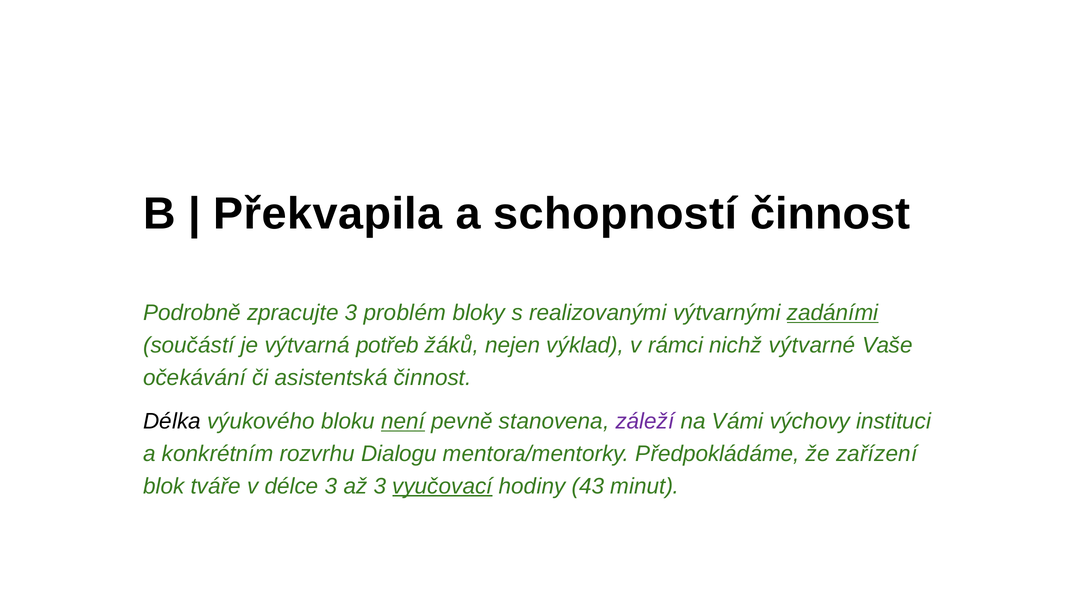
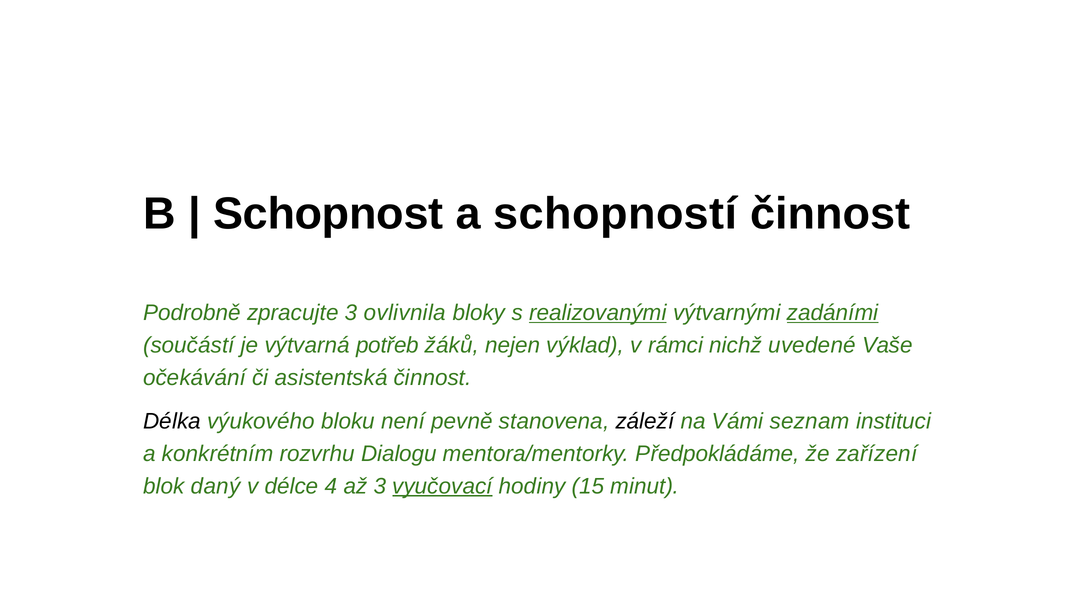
Překvapila: Překvapila -> Schopnost
problém: problém -> ovlivnila
realizovanými underline: none -> present
výtvarné: výtvarné -> uvedené
není underline: present -> none
záleží colour: purple -> black
výchovy: výchovy -> seznam
tváře: tváře -> daný
délce 3: 3 -> 4
43: 43 -> 15
